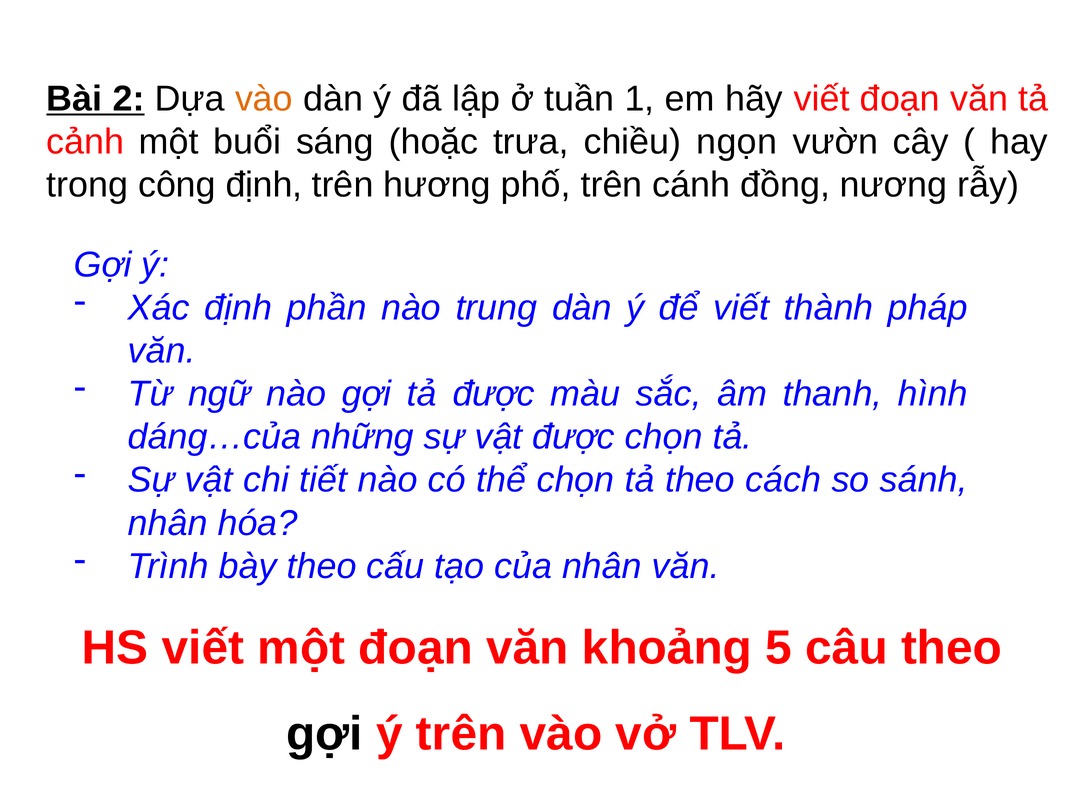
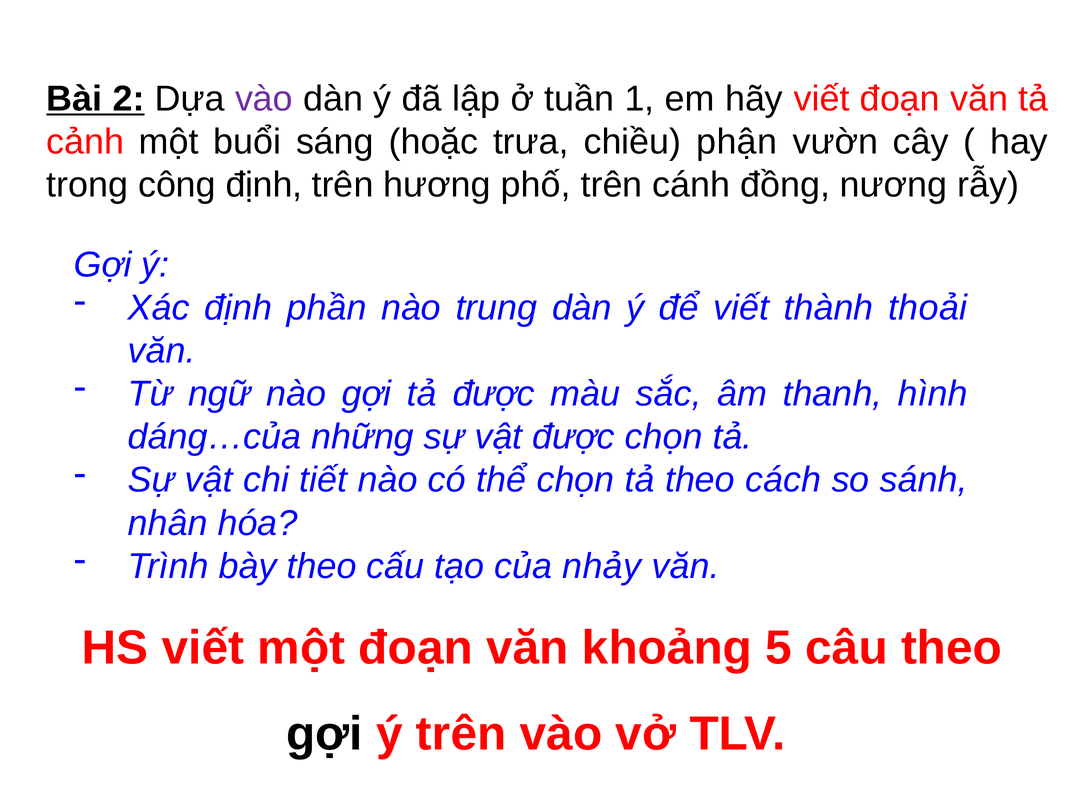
vào at (264, 99) colour: orange -> purple
ngọn: ngọn -> phận
pháp: pháp -> thoải
của nhân: nhân -> nhảy
